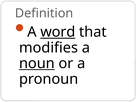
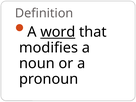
noun underline: present -> none
